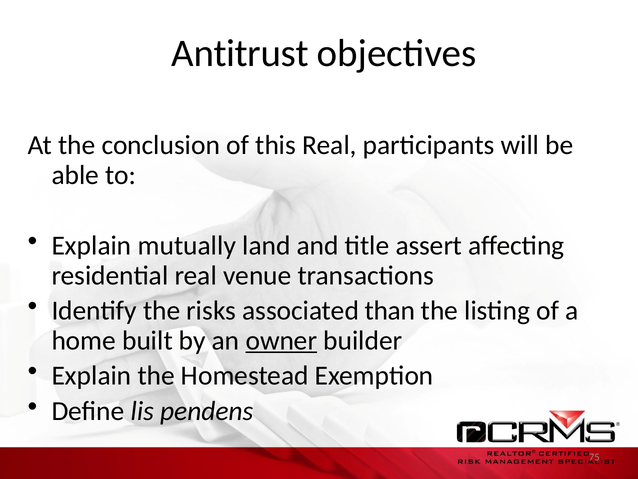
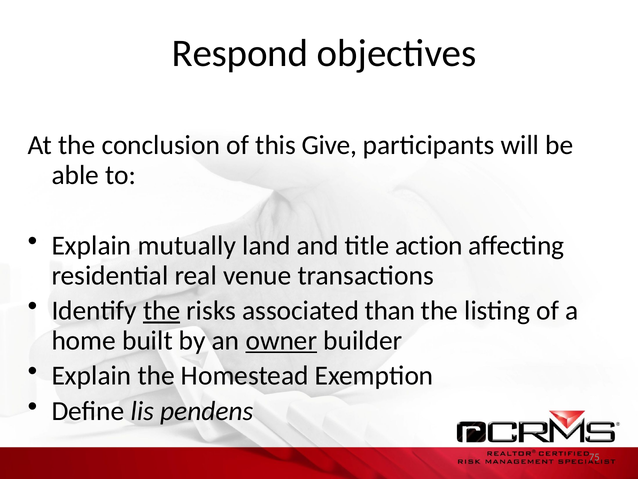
Antitrust: Antitrust -> Respond
this Real: Real -> Give
assert: assert -> action
the at (162, 310) underline: none -> present
